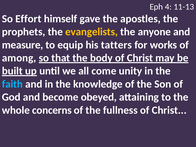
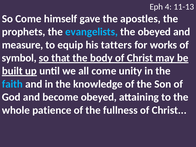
So Effort: Effort -> Come
evangelists colour: yellow -> light blue
the anyone: anyone -> obeyed
among: among -> symbol
concerns: concerns -> patience
